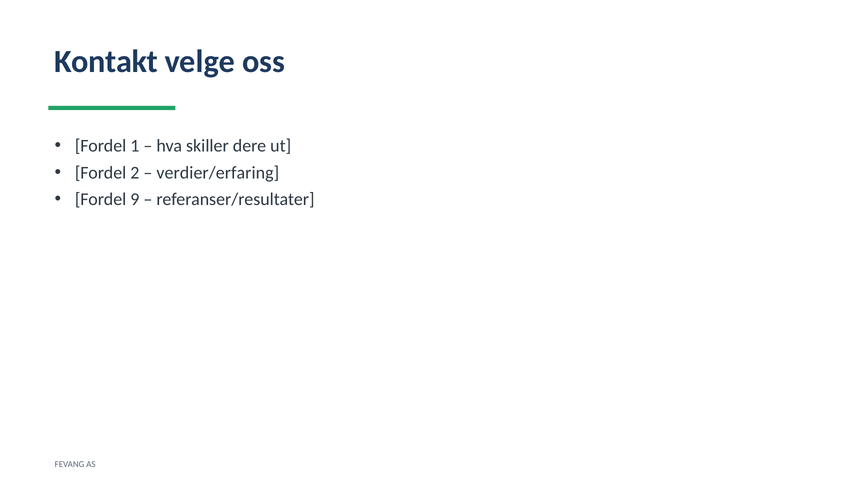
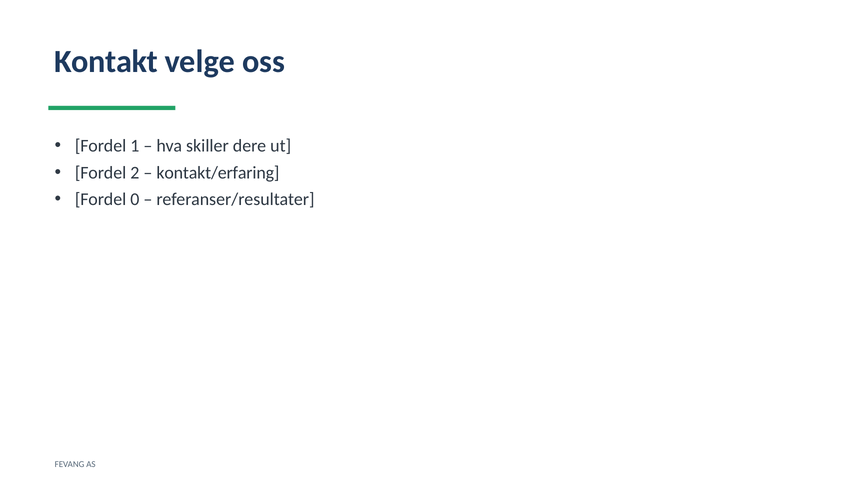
verdier/erfaring: verdier/erfaring -> kontakt/erfaring
9: 9 -> 0
